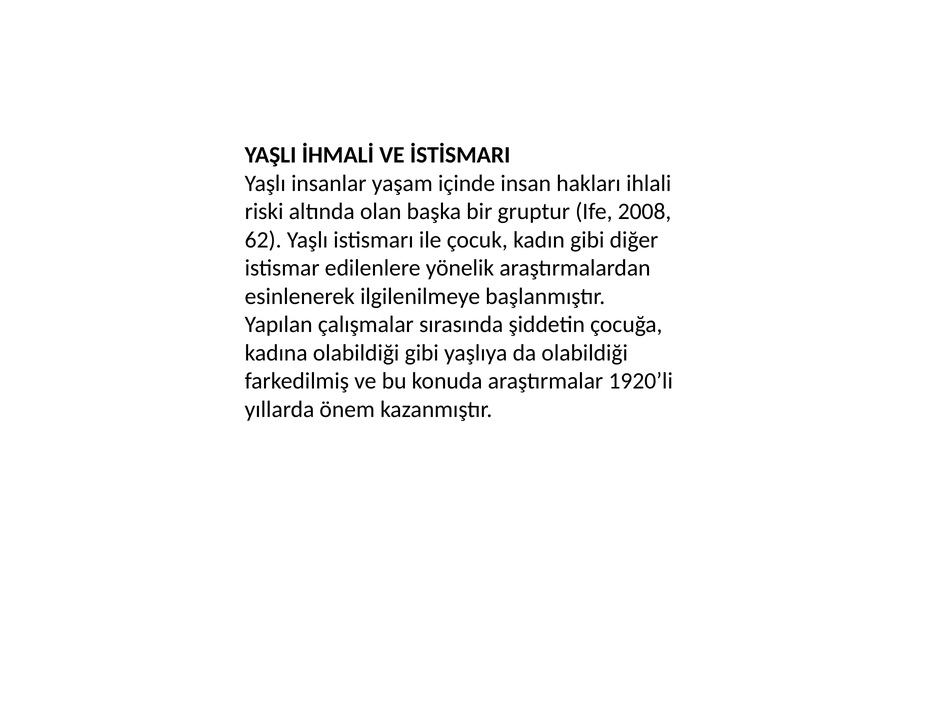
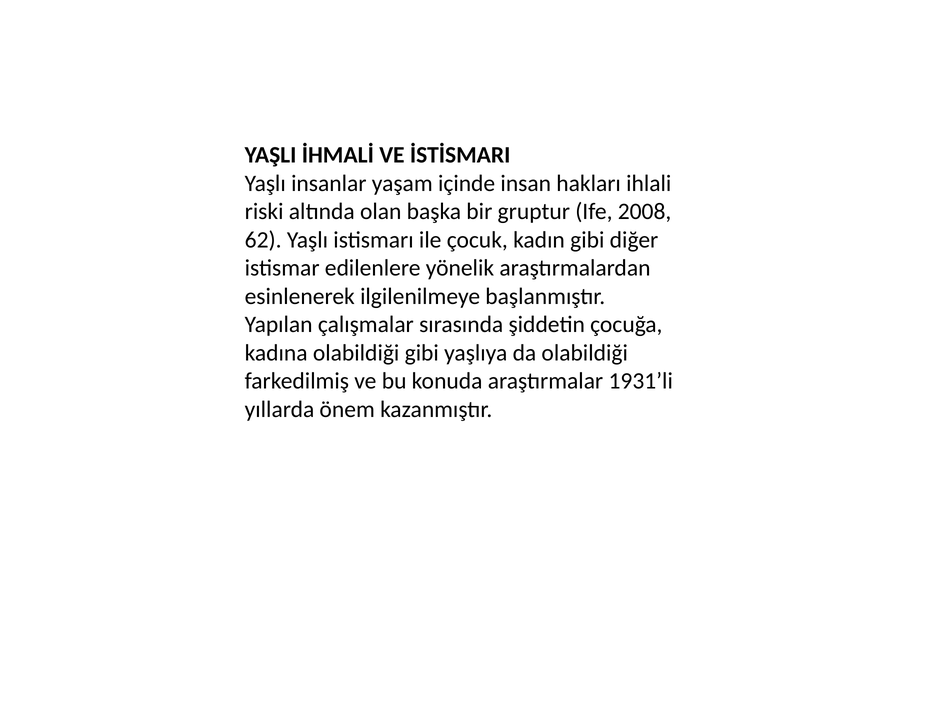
1920’li: 1920’li -> 1931’li
